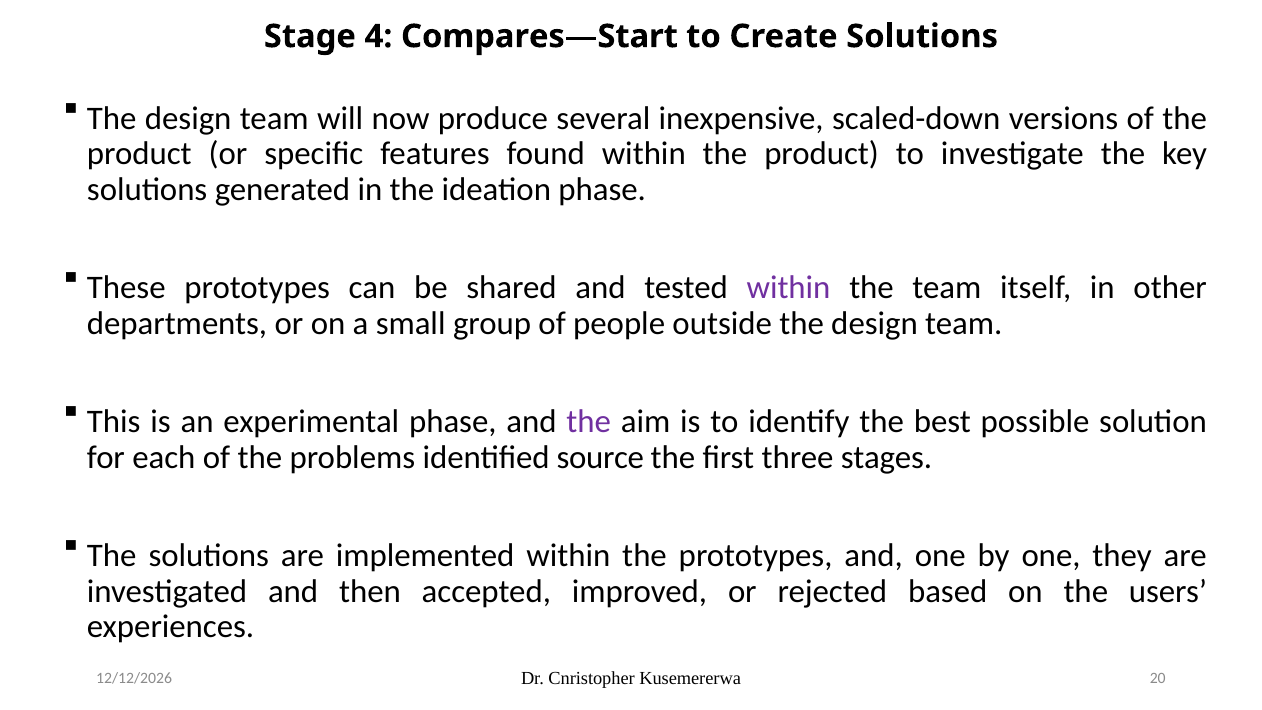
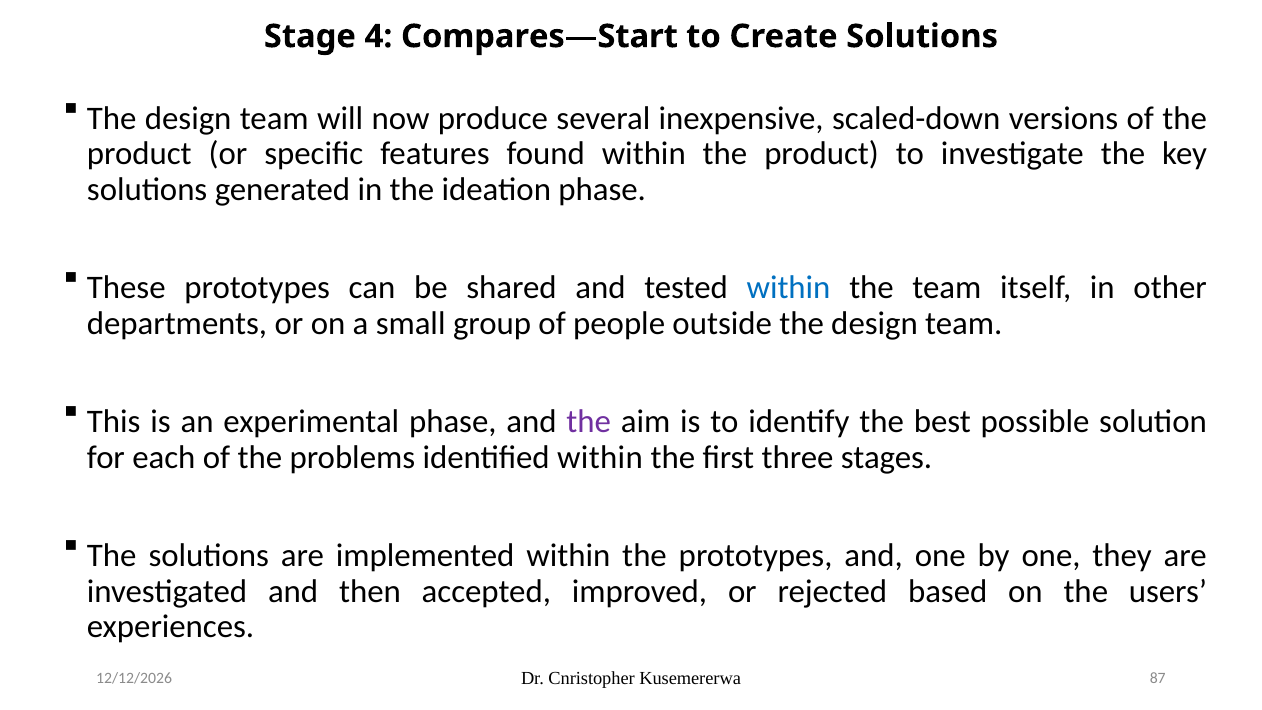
within at (789, 288) colour: purple -> blue
identified source: source -> within
20: 20 -> 87
